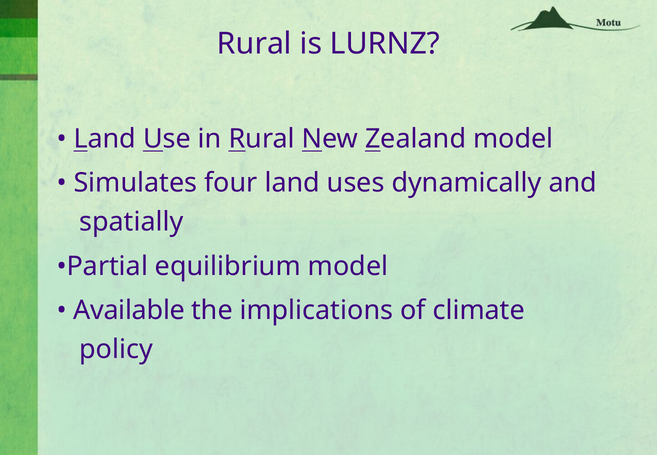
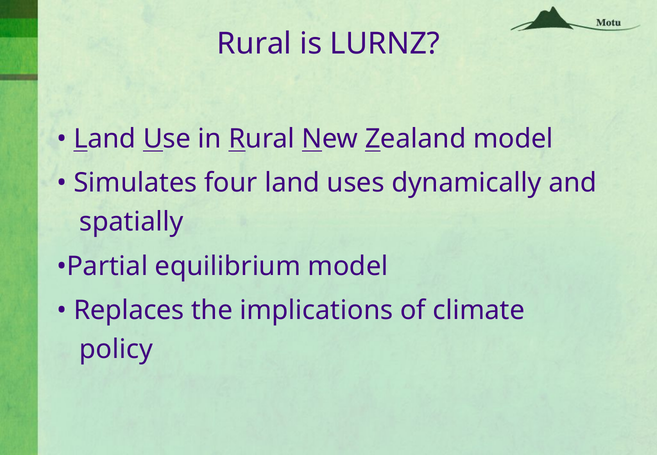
Available: Available -> Replaces
